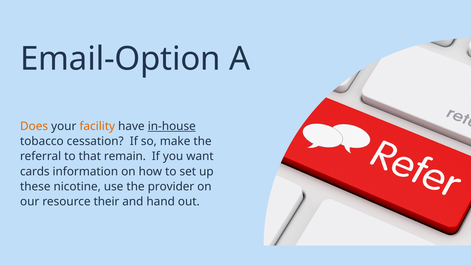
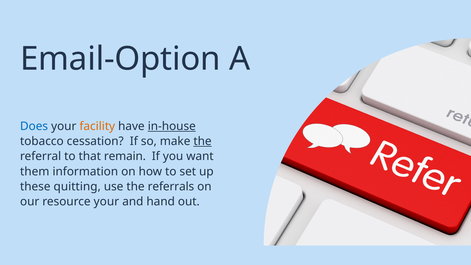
Does colour: orange -> blue
the at (203, 141) underline: none -> present
cards: cards -> them
nicotine: nicotine -> quitting
provider: provider -> referrals
resource their: their -> your
